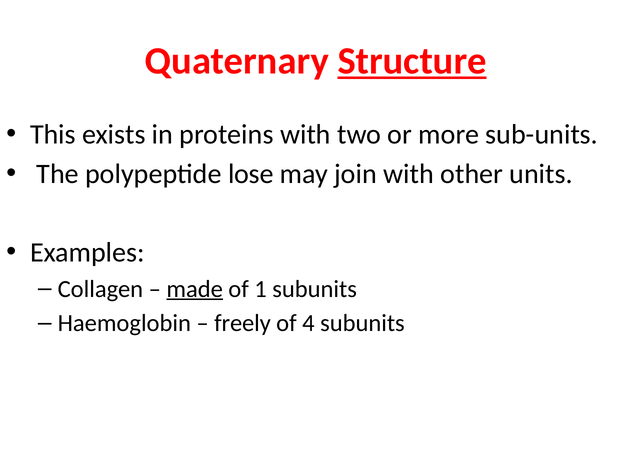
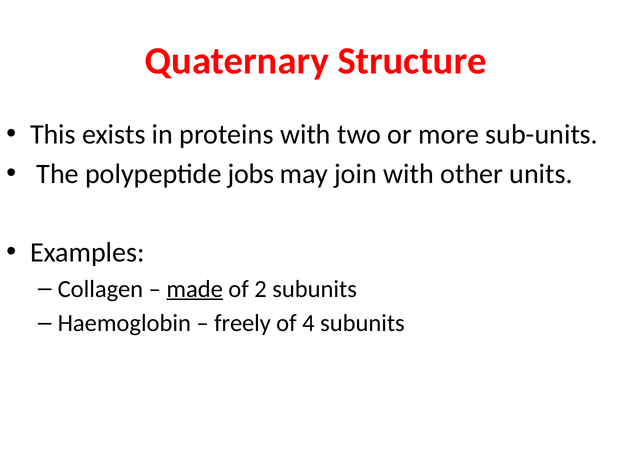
Structure underline: present -> none
lose: lose -> jobs
1: 1 -> 2
